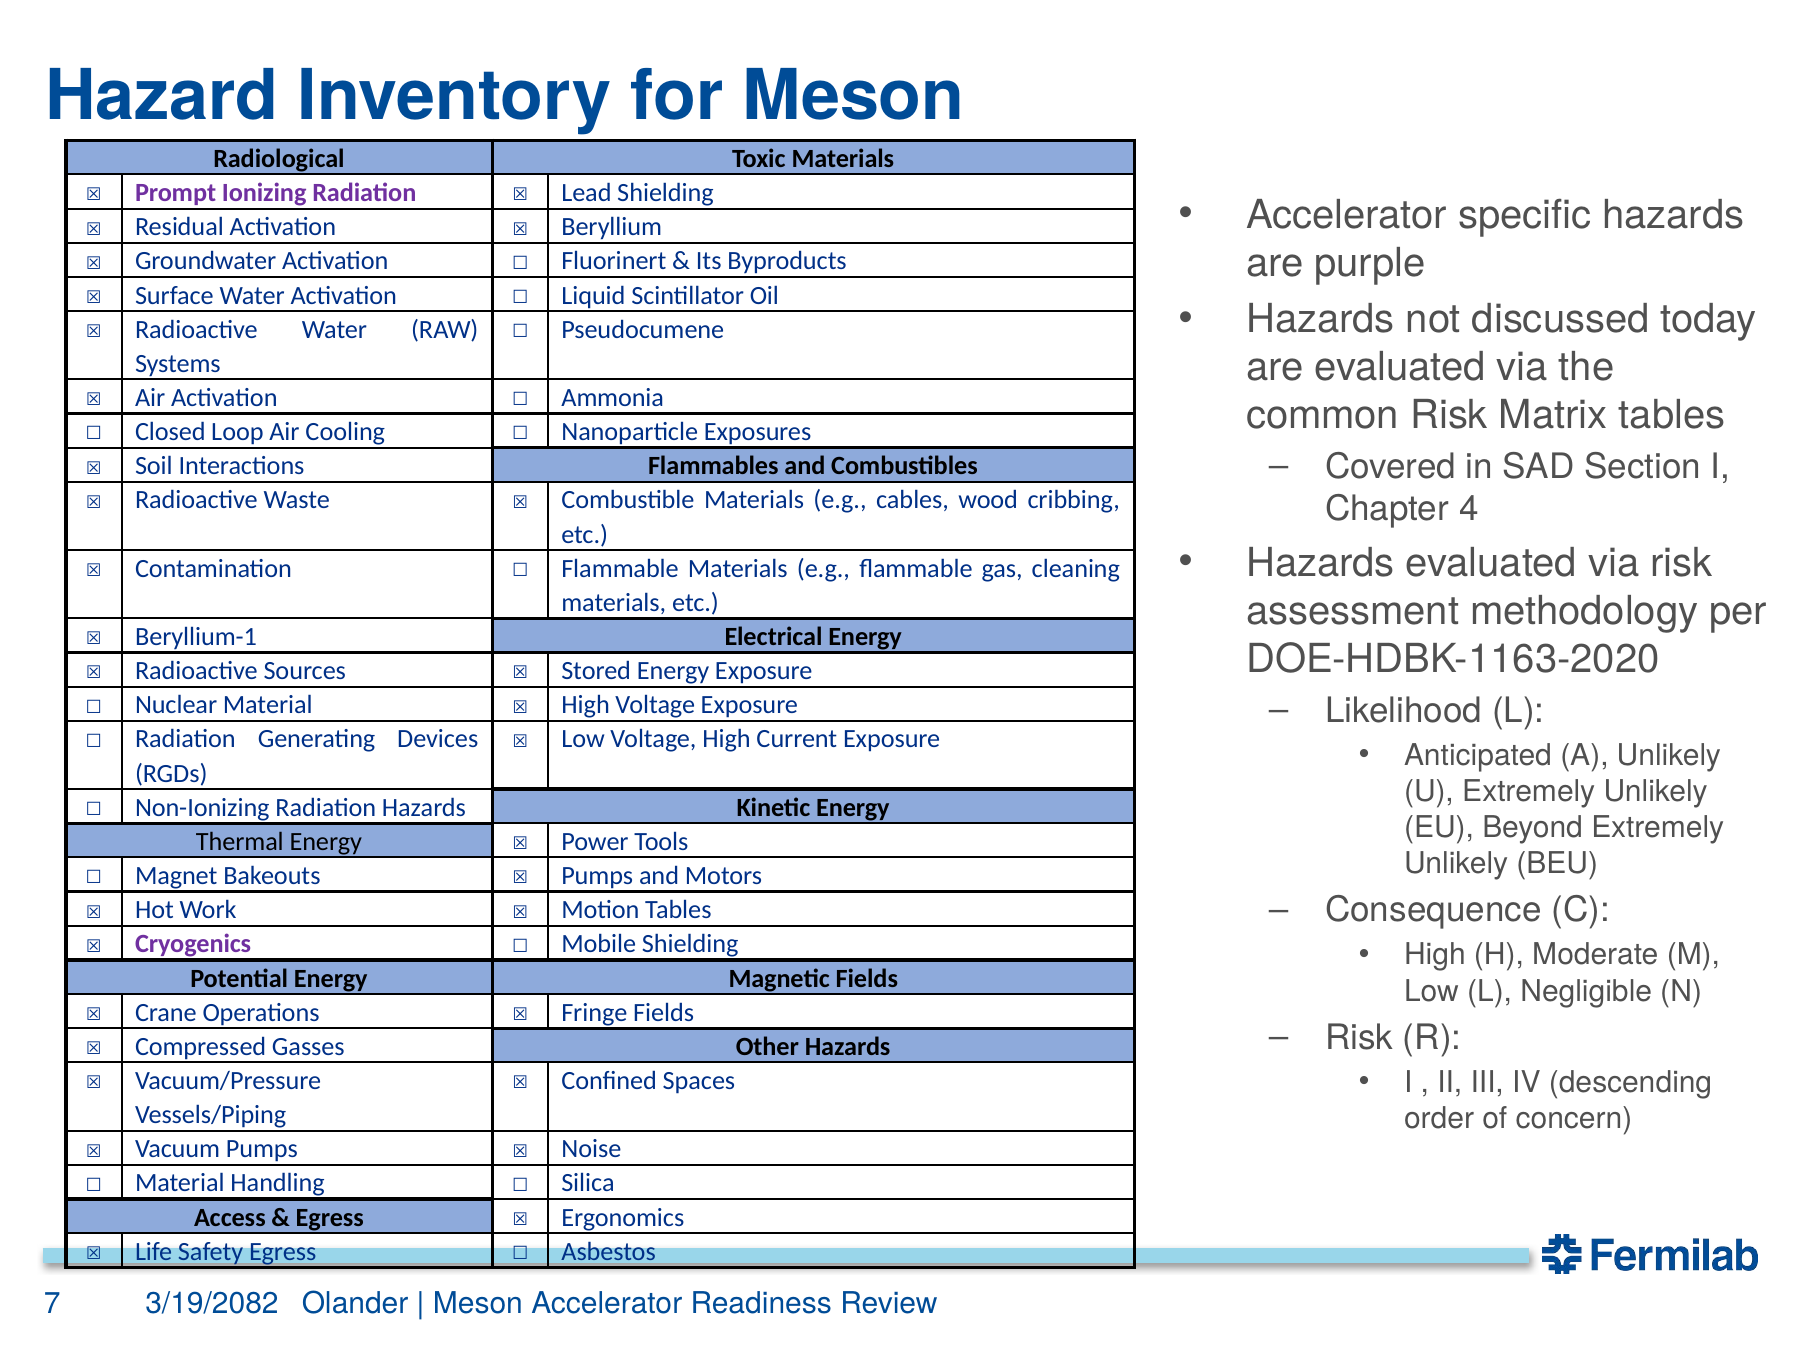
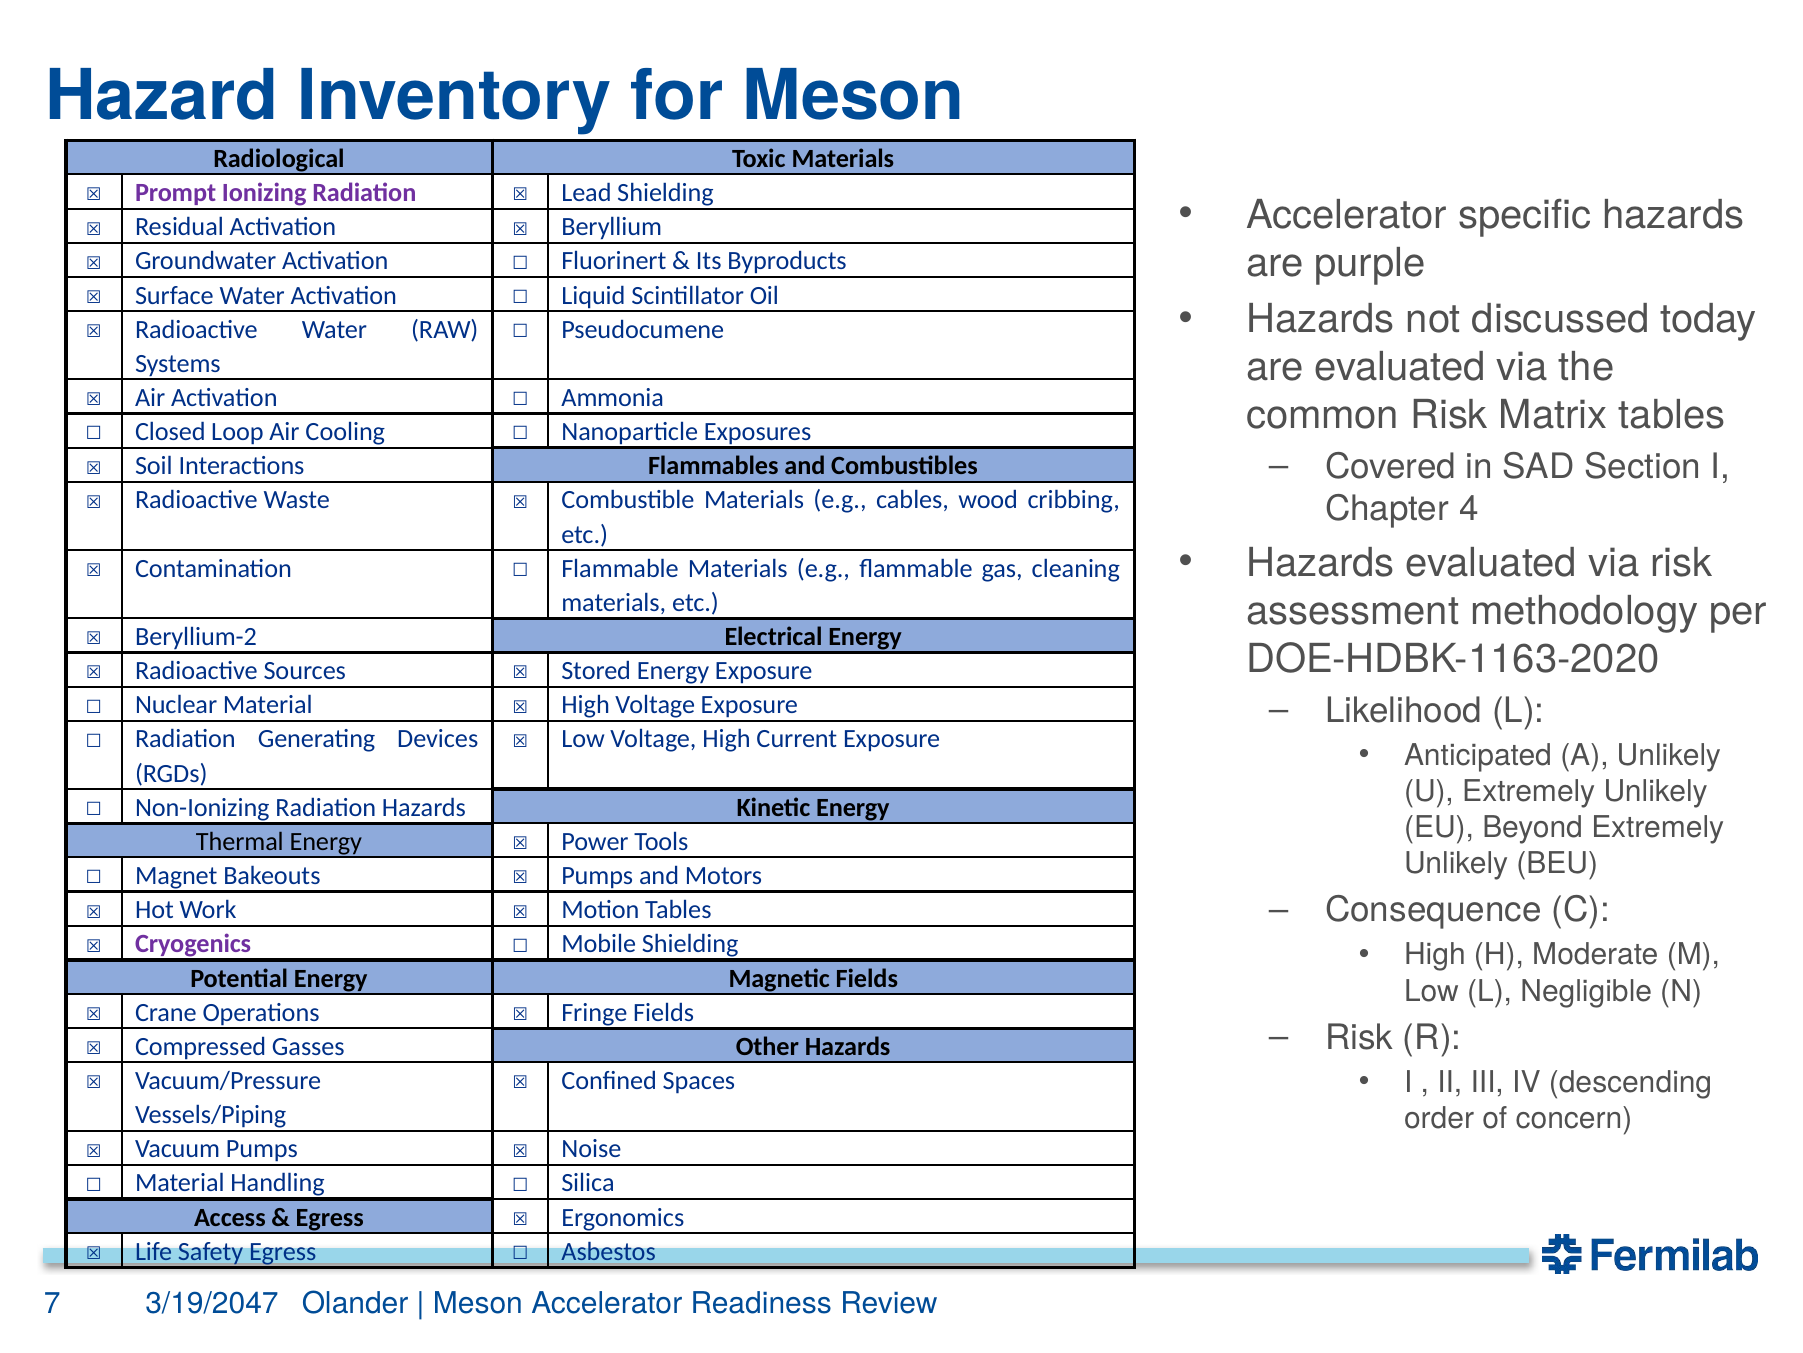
Beryllium-1: Beryllium-1 -> Beryllium-2
3/19/2082: 3/19/2082 -> 3/19/2047
